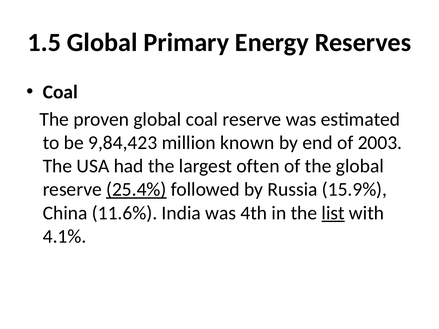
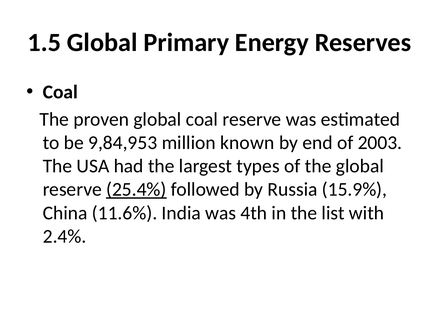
9,84,423: 9,84,423 -> 9,84,953
often: often -> types
list underline: present -> none
4.1%: 4.1% -> 2.4%
